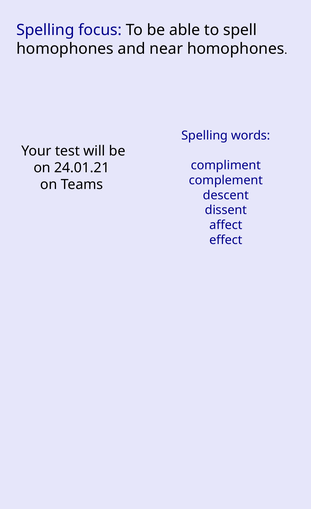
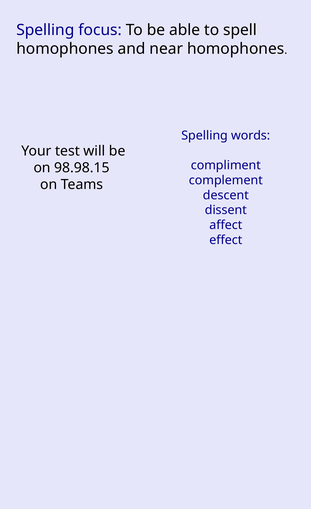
24.01.21: 24.01.21 -> 98.98.15
